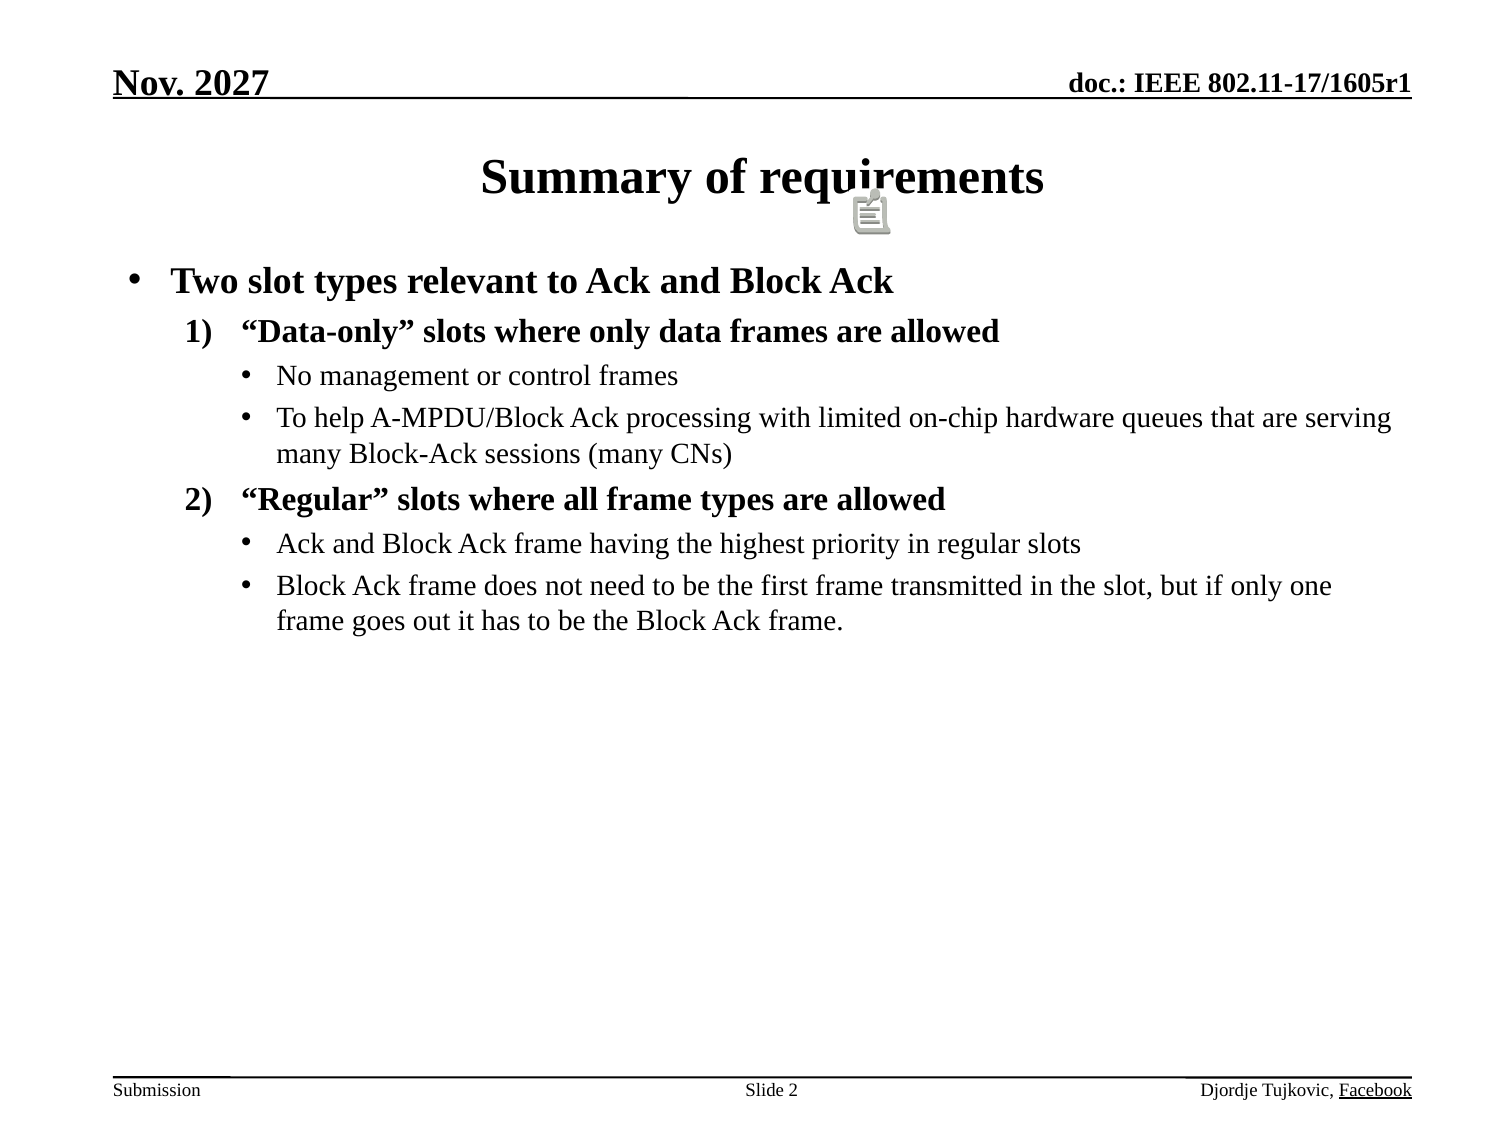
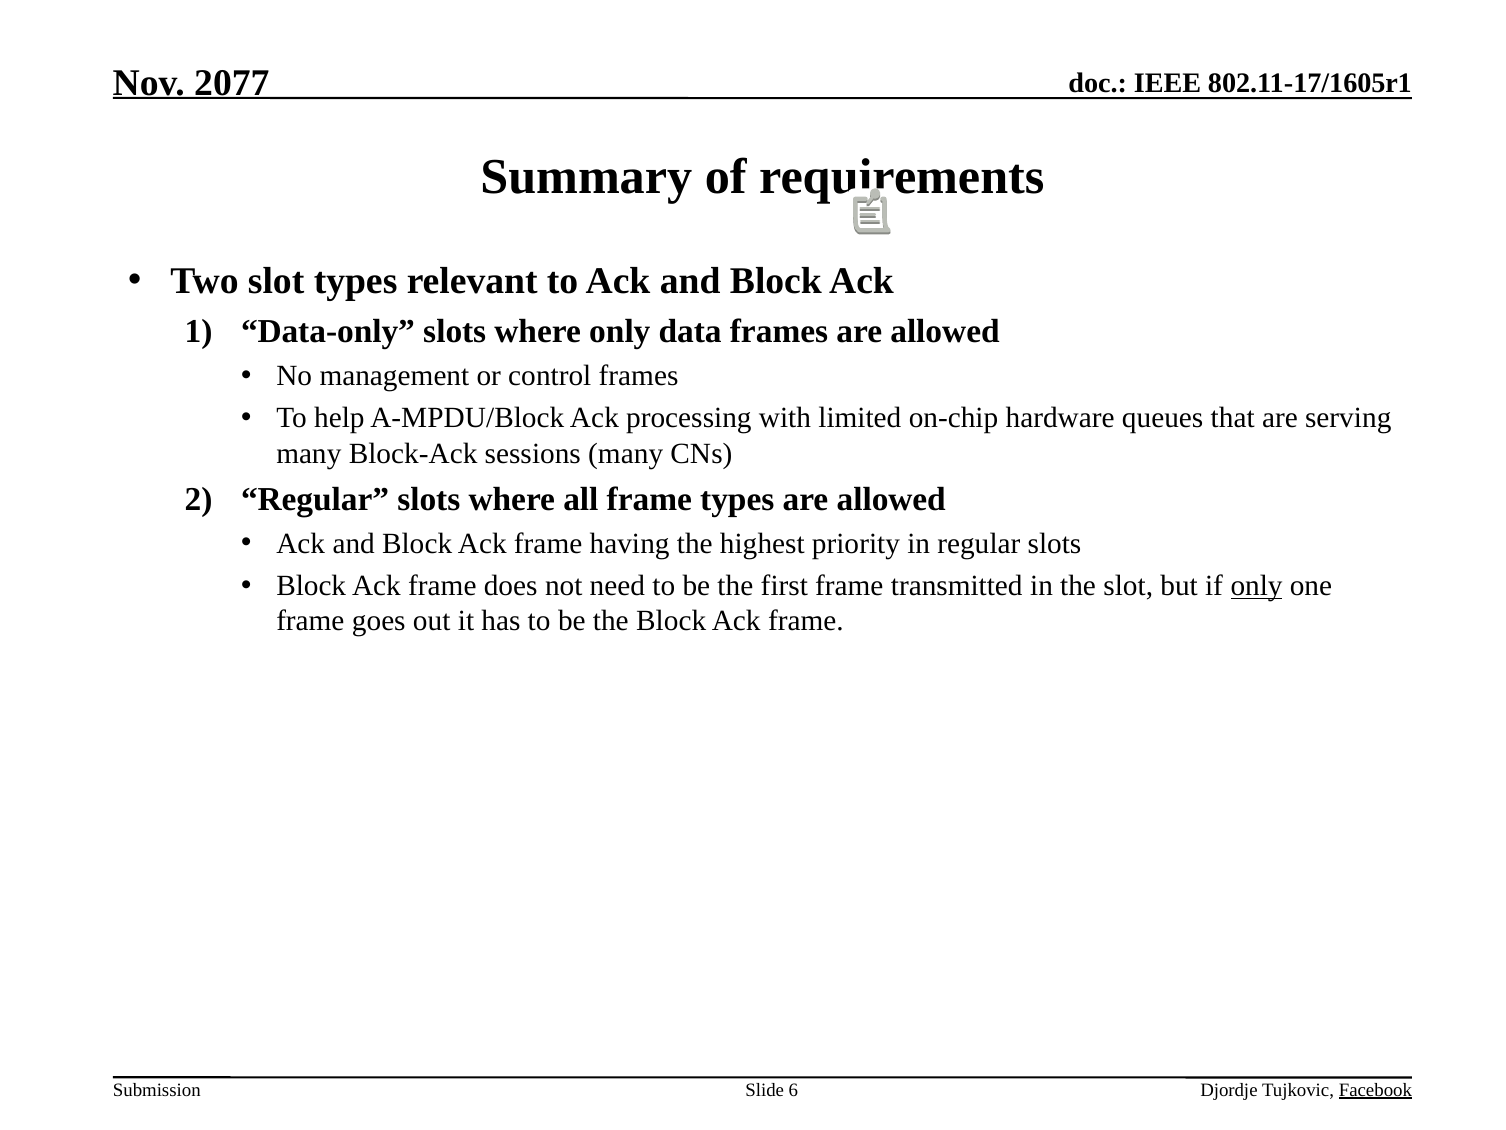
2027: 2027 -> 2077
only at (1257, 586) underline: none -> present
Slide 2: 2 -> 6
